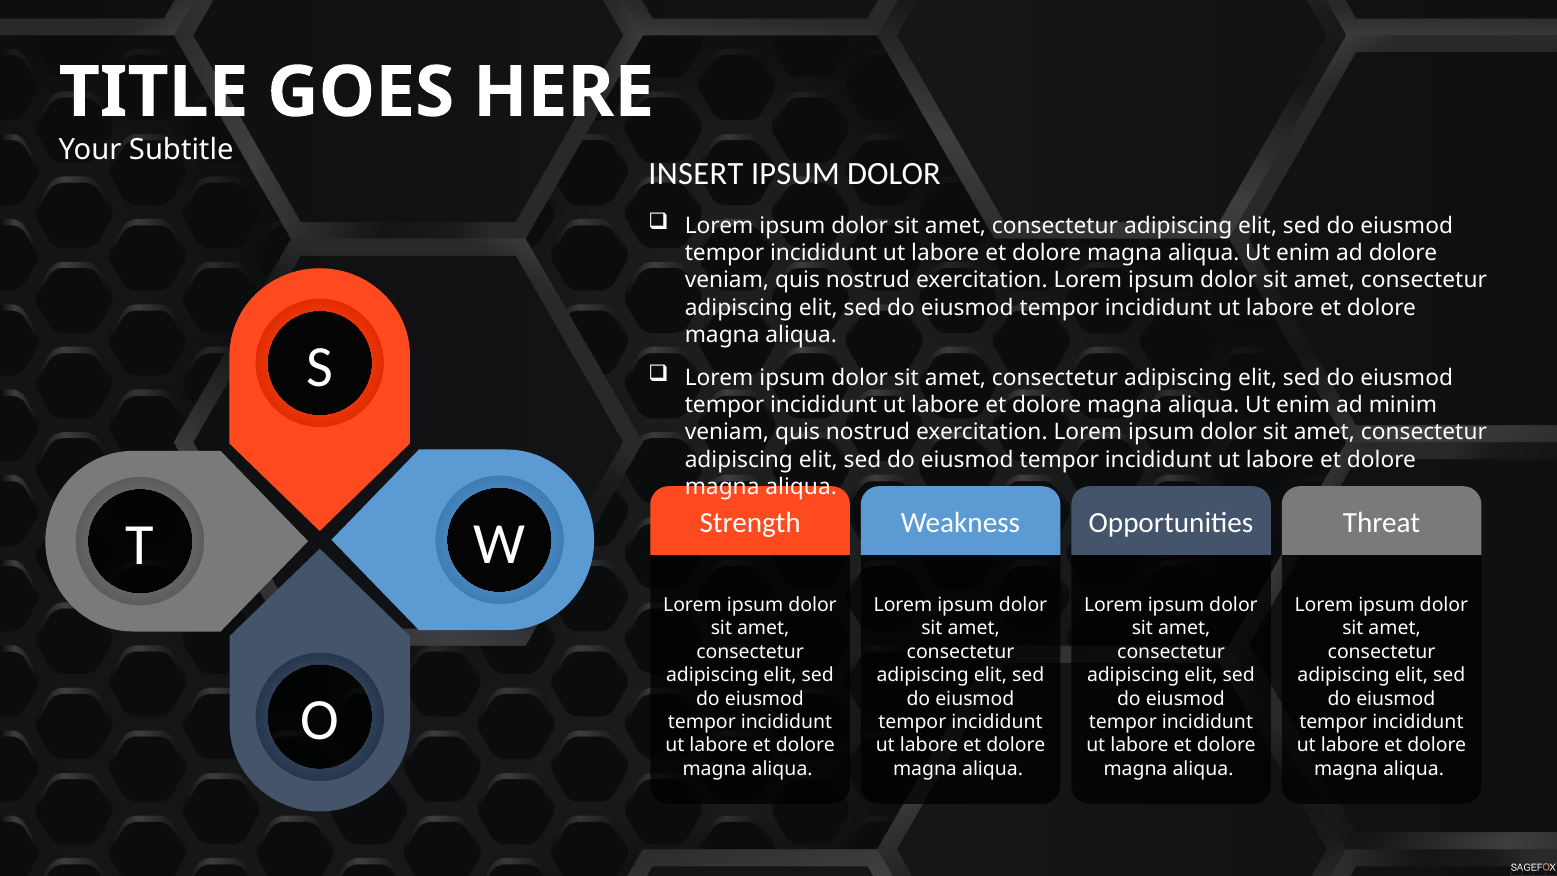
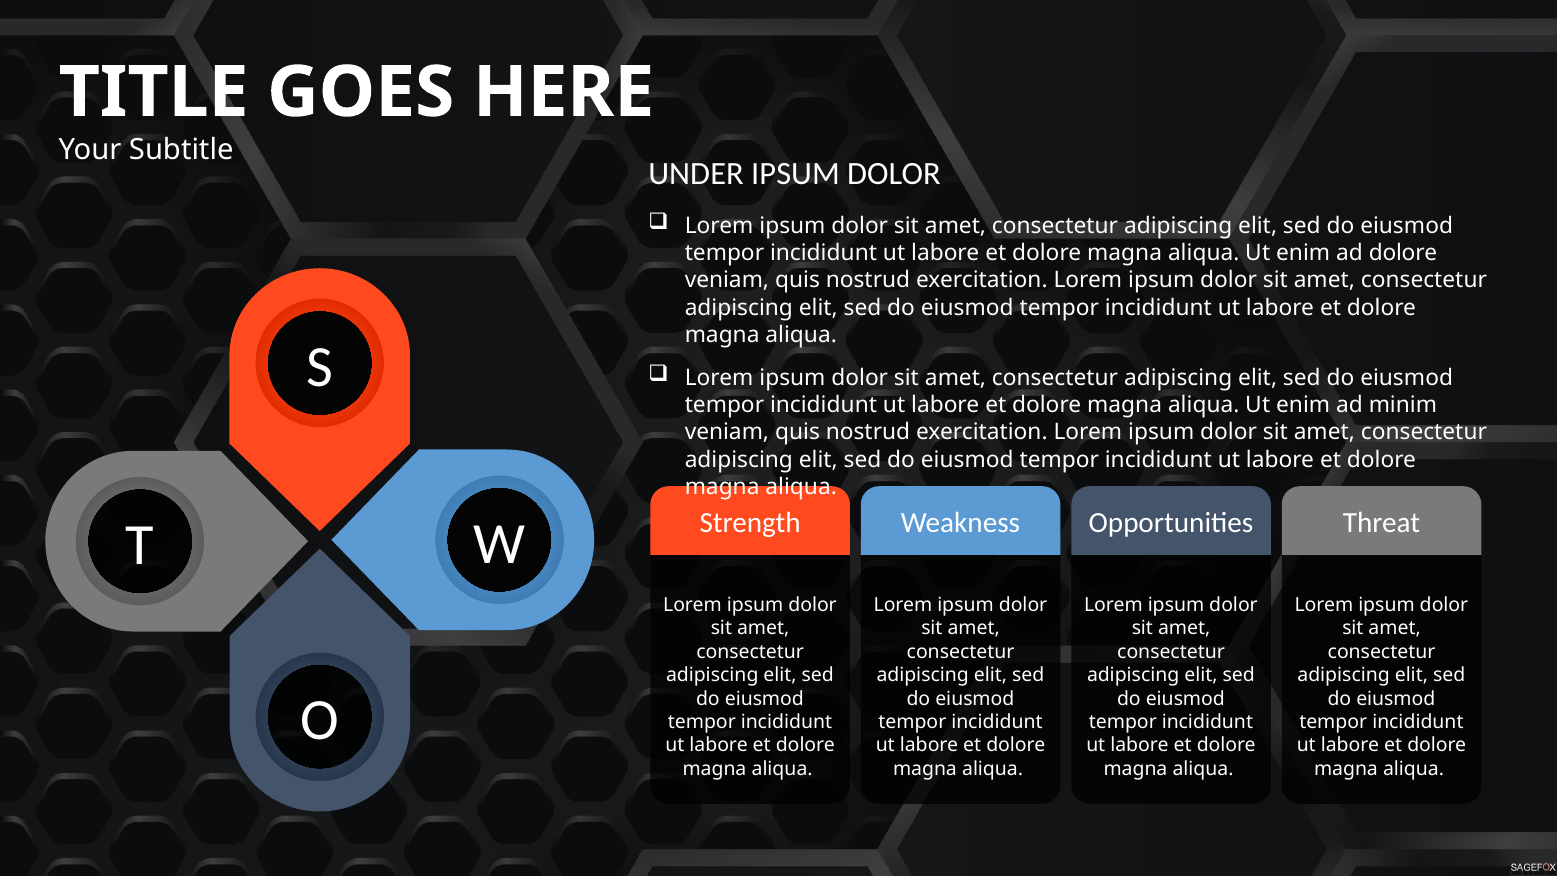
INSERT: INSERT -> UNDER
